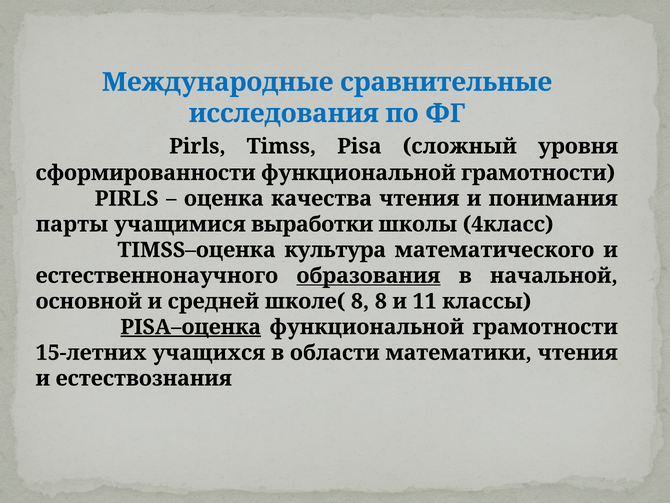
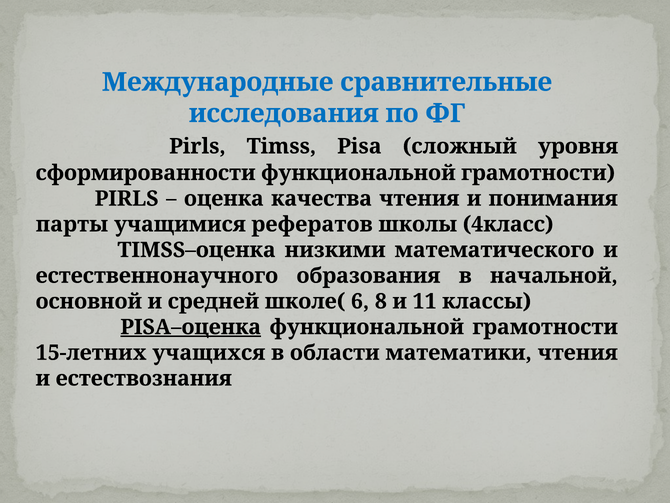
выработки: выработки -> рефератов
культура: культура -> низкими
образования underline: present -> none
школе( 8: 8 -> 6
